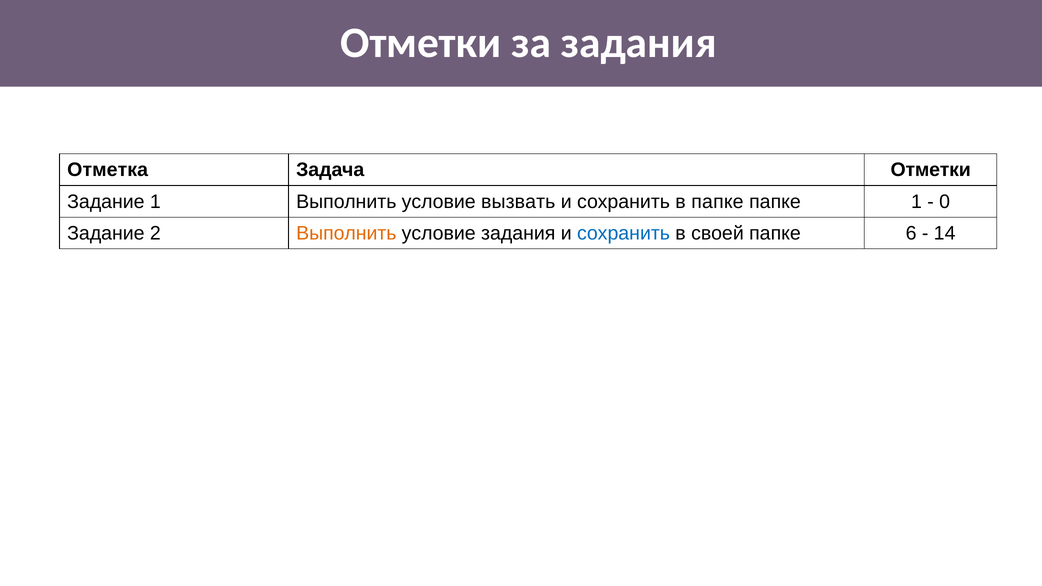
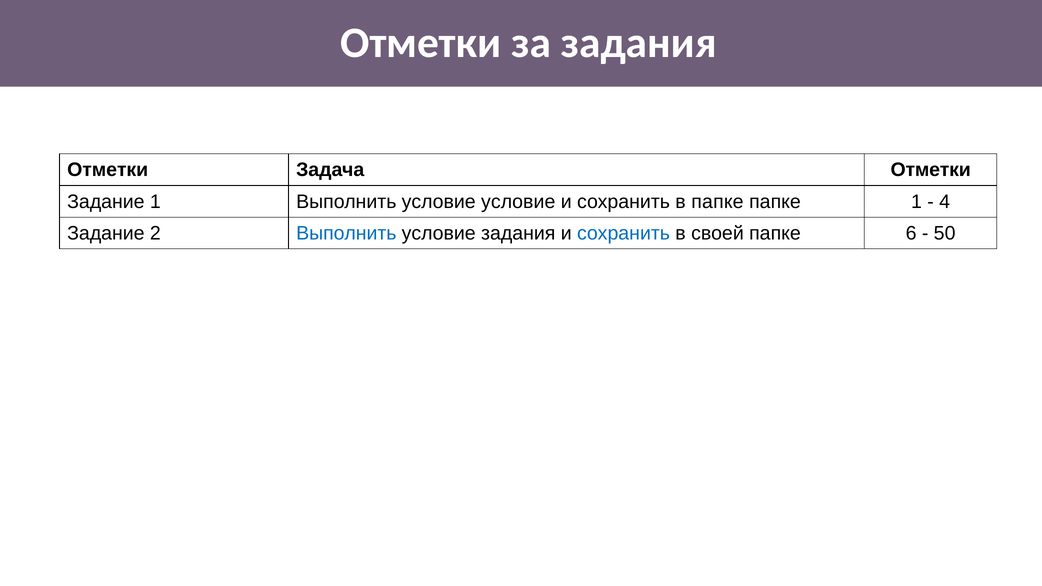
Отметка at (108, 170): Отметка -> Отметки
условие вызвать: вызвать -> условие
0: 0 -> 4
Выполнить at (346, 233) colour: orange -> blue
14: 14 -> 50
